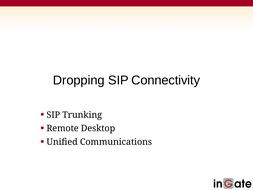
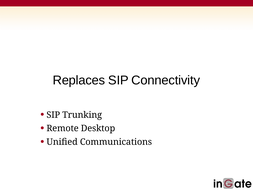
Dropping: Dropping -> Replaces
